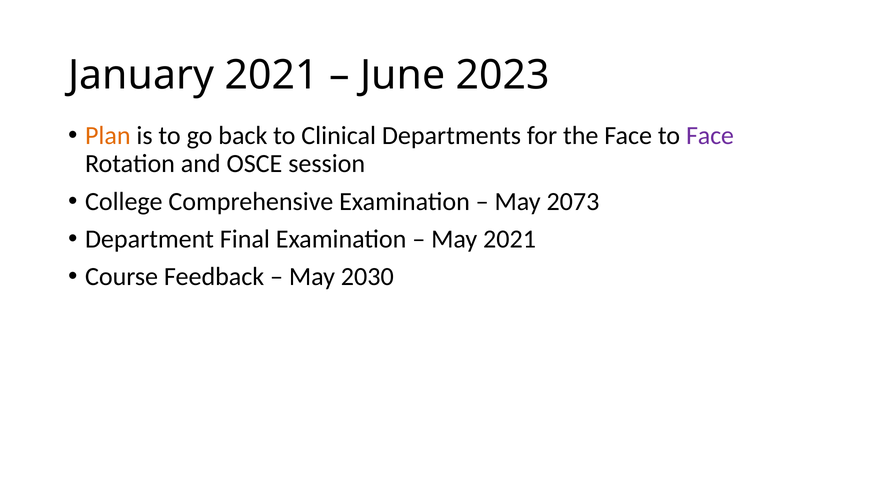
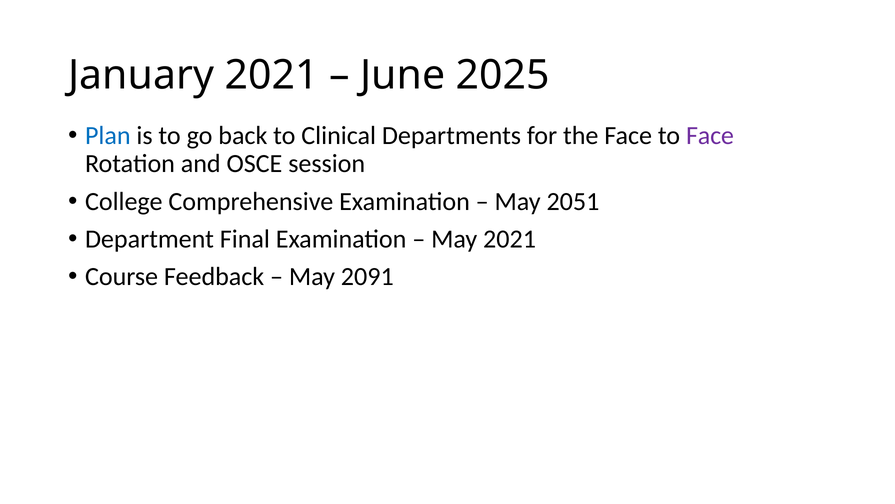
2023: 2023 -> 2025
Plan colour: orange -> blue
2073: 2073 -> 2051
2030: 2030 -> 2091
